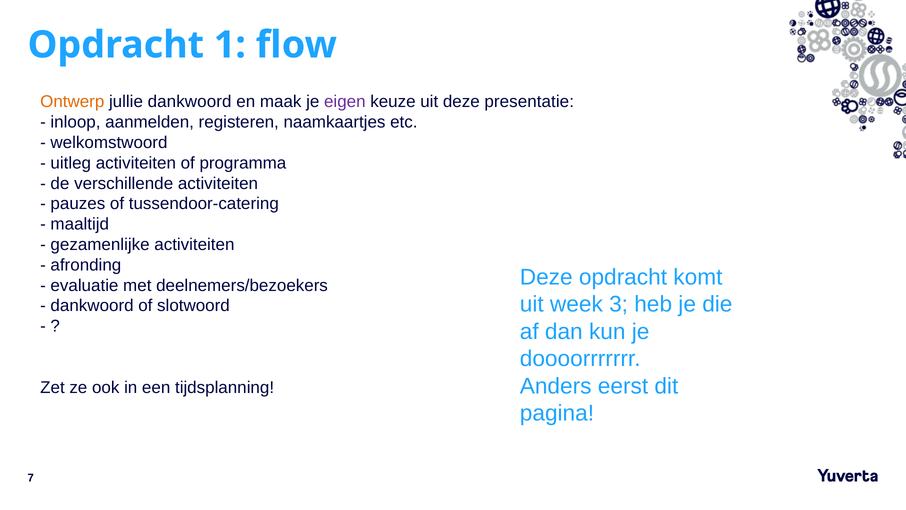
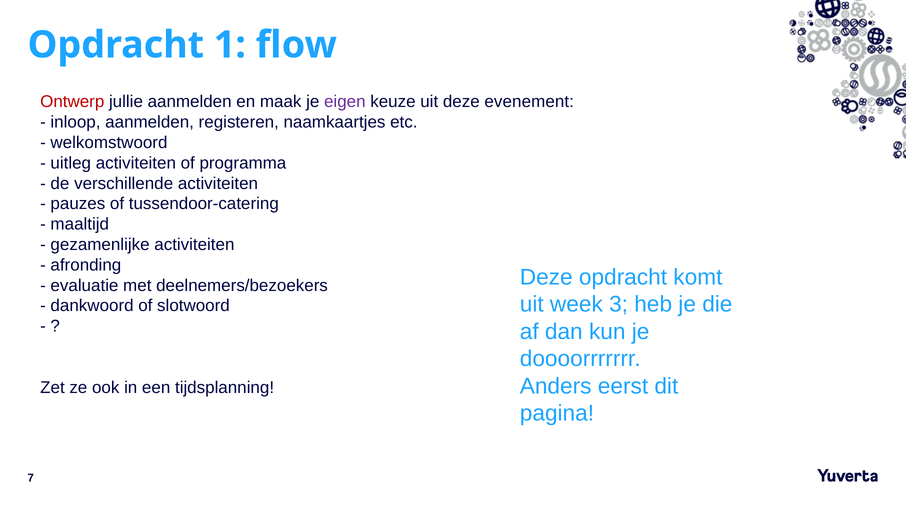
Ontwerp colour: orange -> red
jullie dankwoord: dankwoord -> aanmelden
presentatie: presentatie -> evenement
